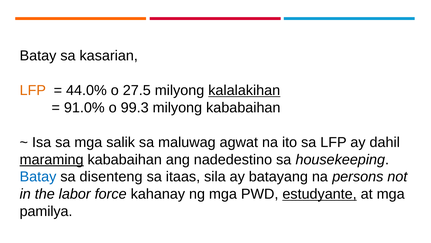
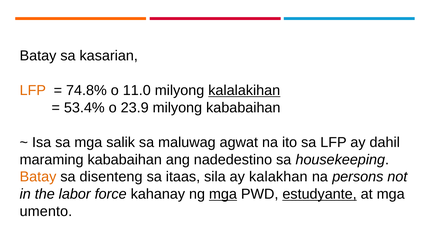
44.0%: 44.0% -> 74.8%
27.5: 27.5 -> 11.0
91.0%: 91.0% -> 53.4%
99.3: 99.3 -> 23.9
maraming underline: present -> none
Batay at (38, 176) colour: blue -> orange
batayang: batayang -> kalakhan
mga at (223, 194) underline: none -> present
pamilya: pamilya -> umento
